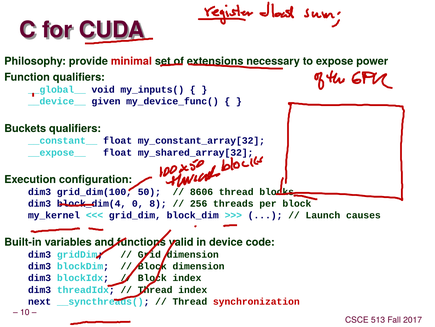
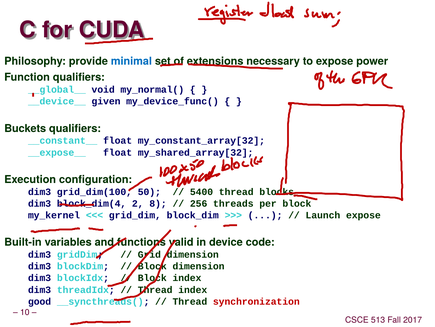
minimal colour: red -> blue
my_inputs(: my_inputs( -> my_normal(
8606: 8606 -> 5400
0: 0 -> 2
Launch causes: causes -> expose
next: next -> good
